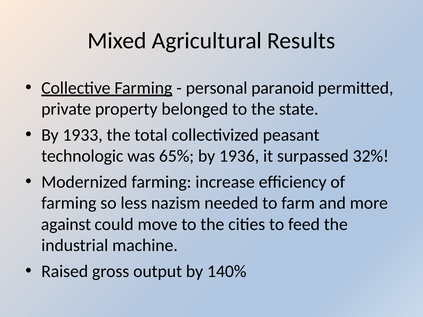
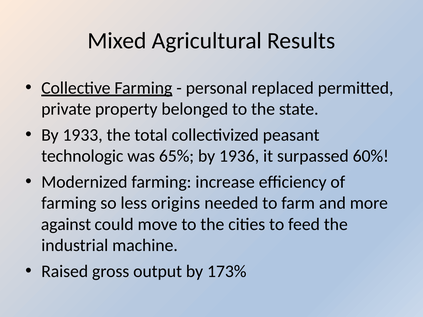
paranoid: paranoid -> replaced
32%: 32% -> 60%
nazism: nazism -> origins
140%: 140% -> 173%
